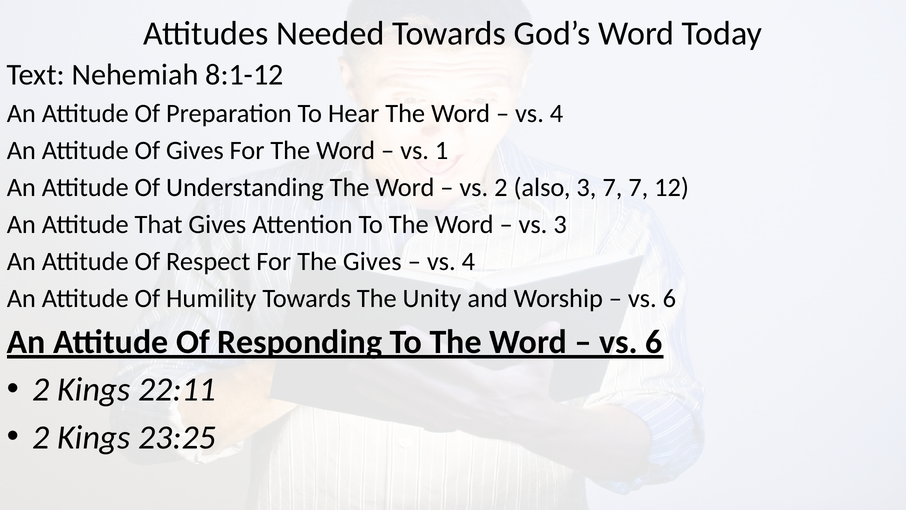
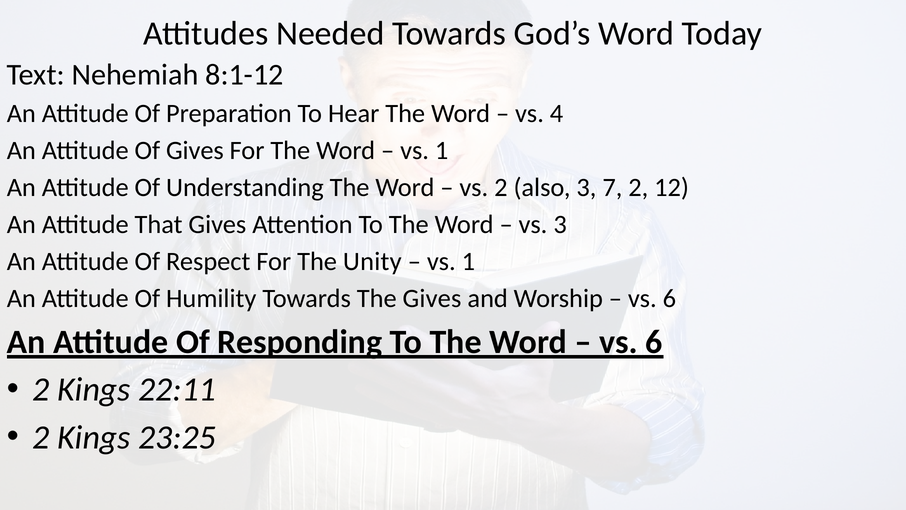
7 7: 7 -> 2
The Gives: Gives -> Unity
4 at (468, 261): 4 -> 1
The Unity: Unity -> Gives
